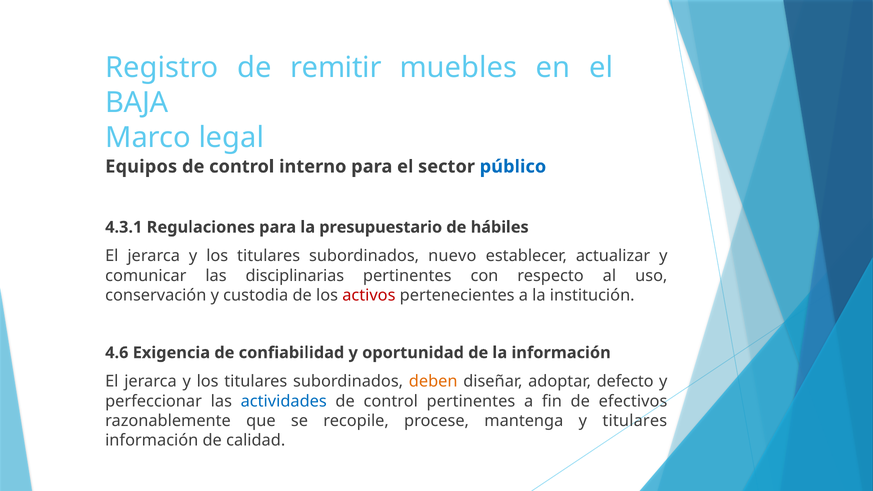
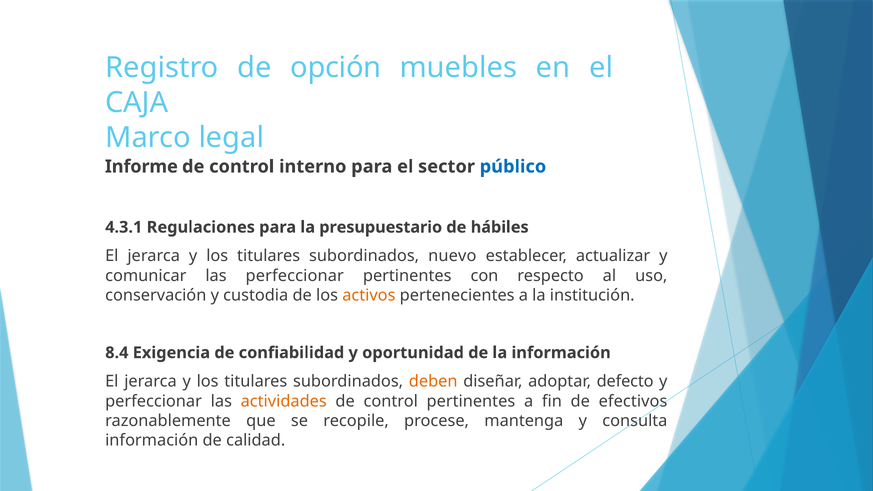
remitir: remitir -> opción
BAJA: BAJA -> CAJA
Equipos: Equipos -> Informe
las disciplinarias: disciplinarias -> perfeccionar
activos colour: red -> orange
4.6: 4.6 -> 8.4
actividades colour: blue -> orange
y titulares: titulares -> consulta
